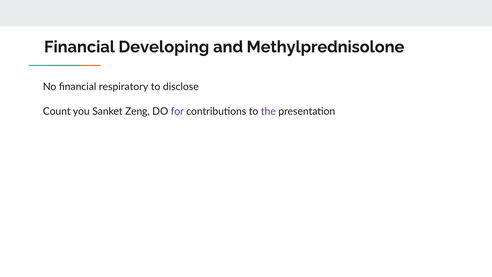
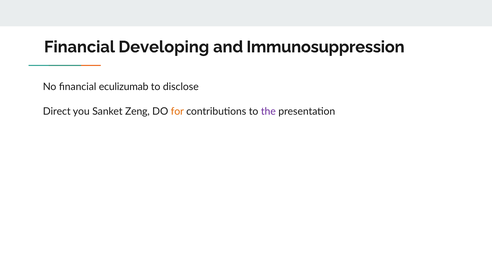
Methylprednisolone: Methylprednisolone -> Immunosuppression
respiratory: respiratory -> eculizumab
Count: Count -> Direct
for colour: purple -> orange
